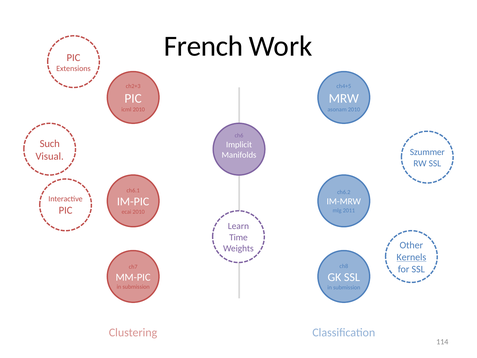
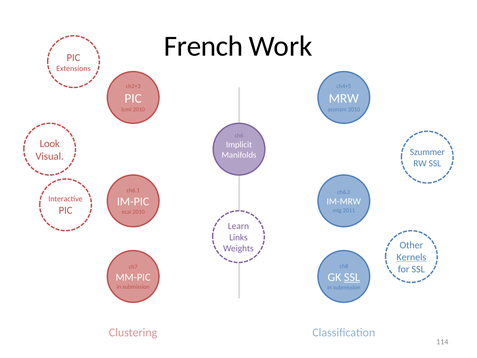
Such: Such -> Look
Time: Time -> Links
SSL at (352, 277) underline: none -> present
